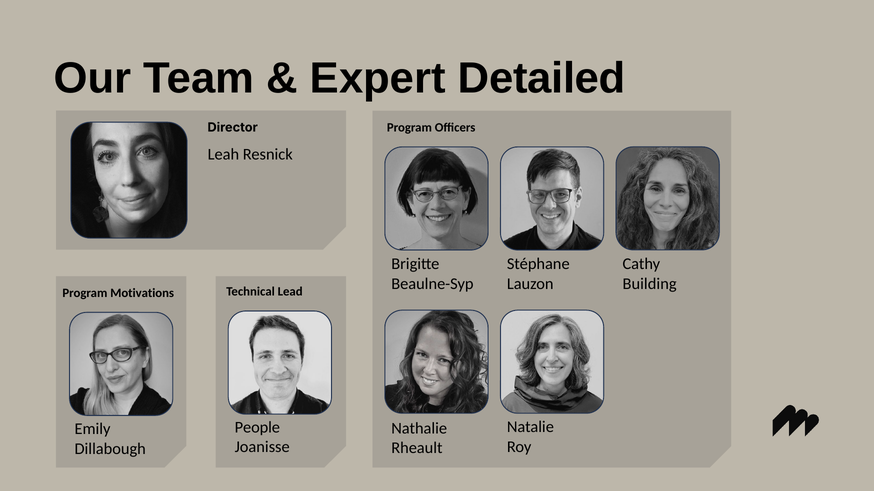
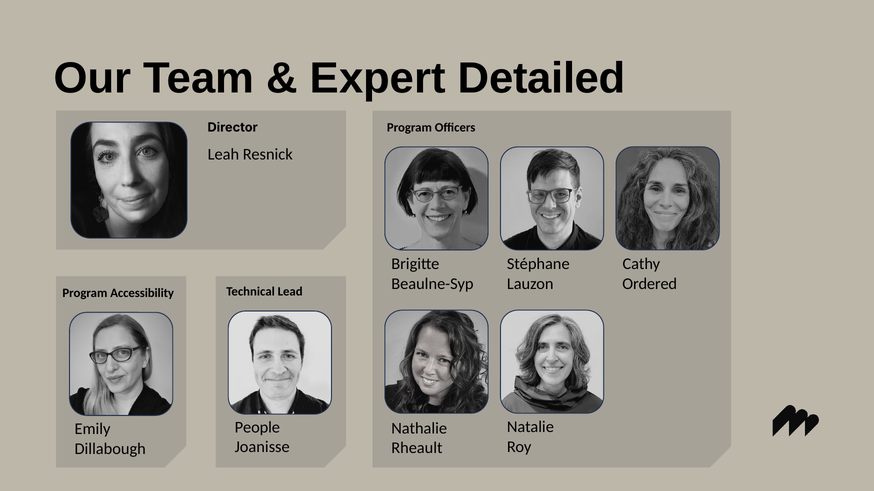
Building: Building -> Ordered
Motivations: Motivations -> Accessibility
